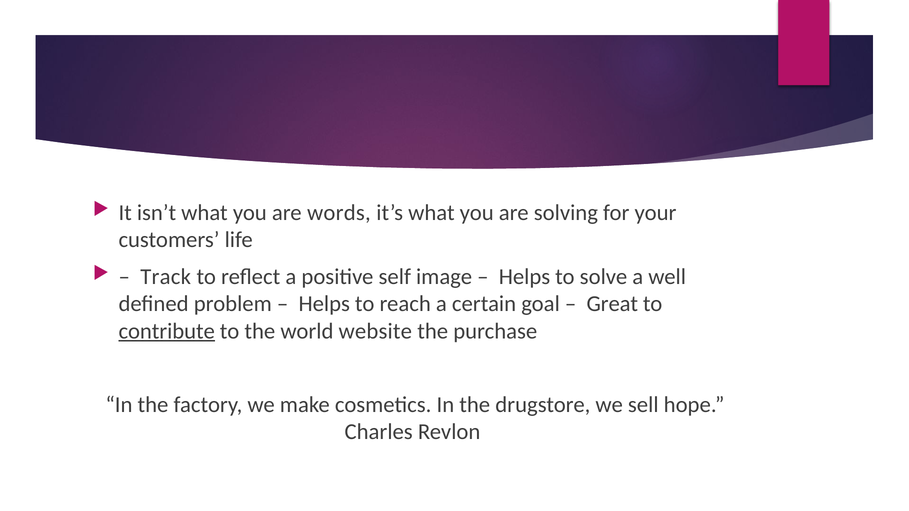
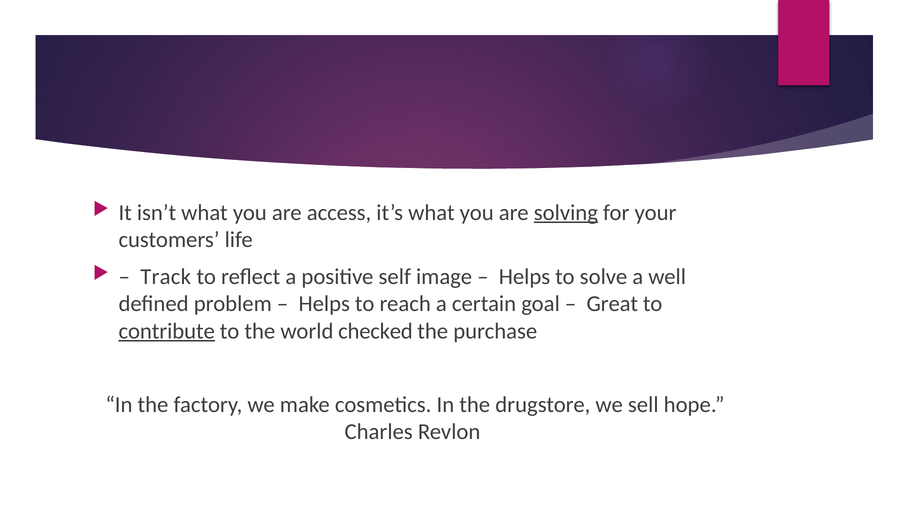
words: words -> access
solving underline: none -> present
website: website -> checked
